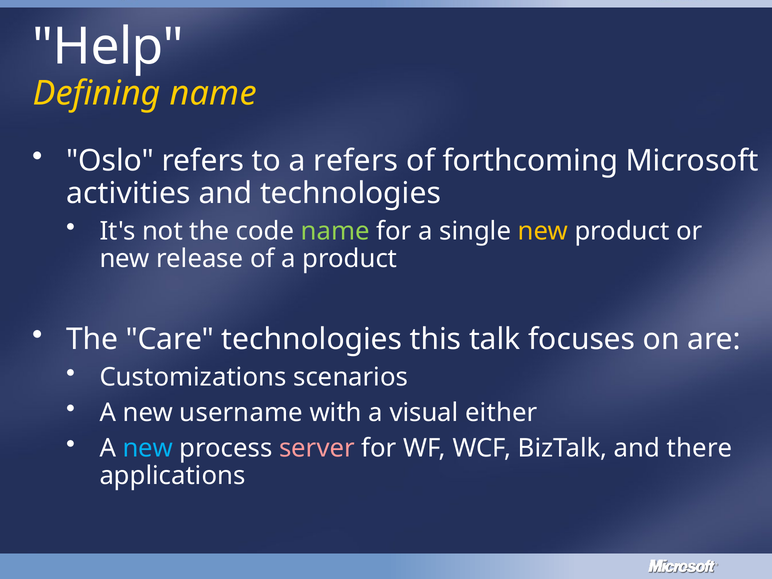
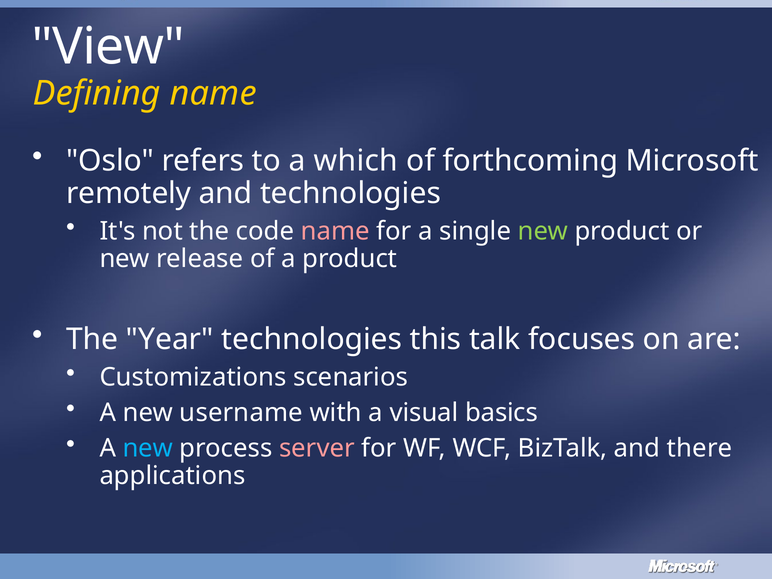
Help: Help -> View
a refers: refers -> which
activities: activities -> remotely
name at (335, 231) colour: light green -> pink
new at (543, 231) colour: yellow -> light green
Care: Care -> Year
either: either -> basics
